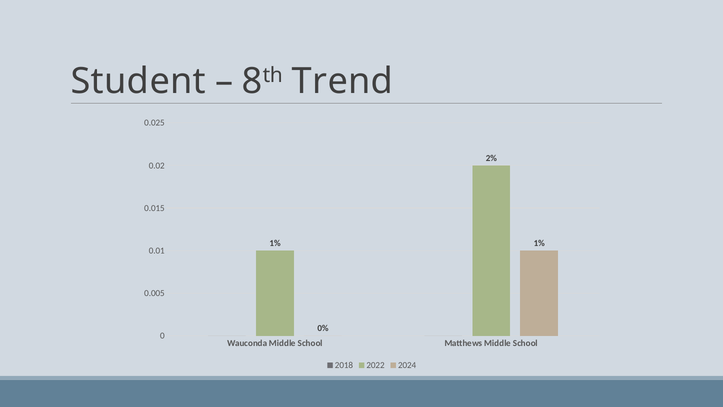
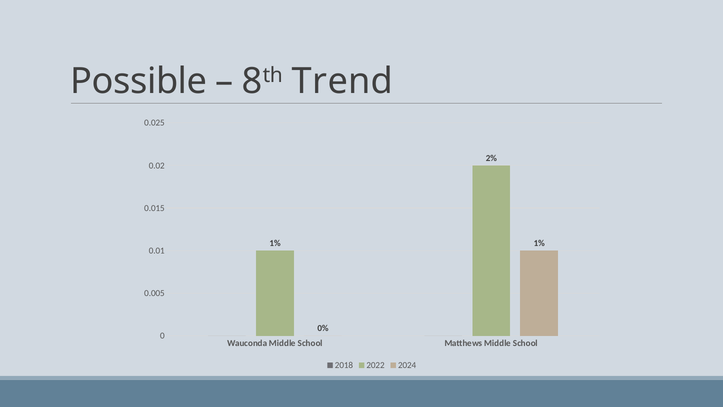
Student: Student -> Possible
